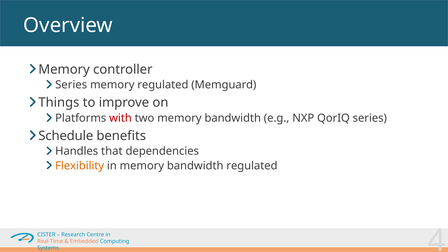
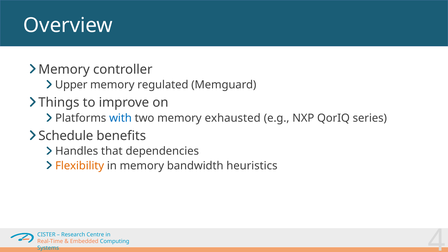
Series at (71, 85): Series -> Upper
with colour: red -> blue
two memory bandwidth: bandwidth -> exhausted
bandwidth regulated: regulated -> heuristics
